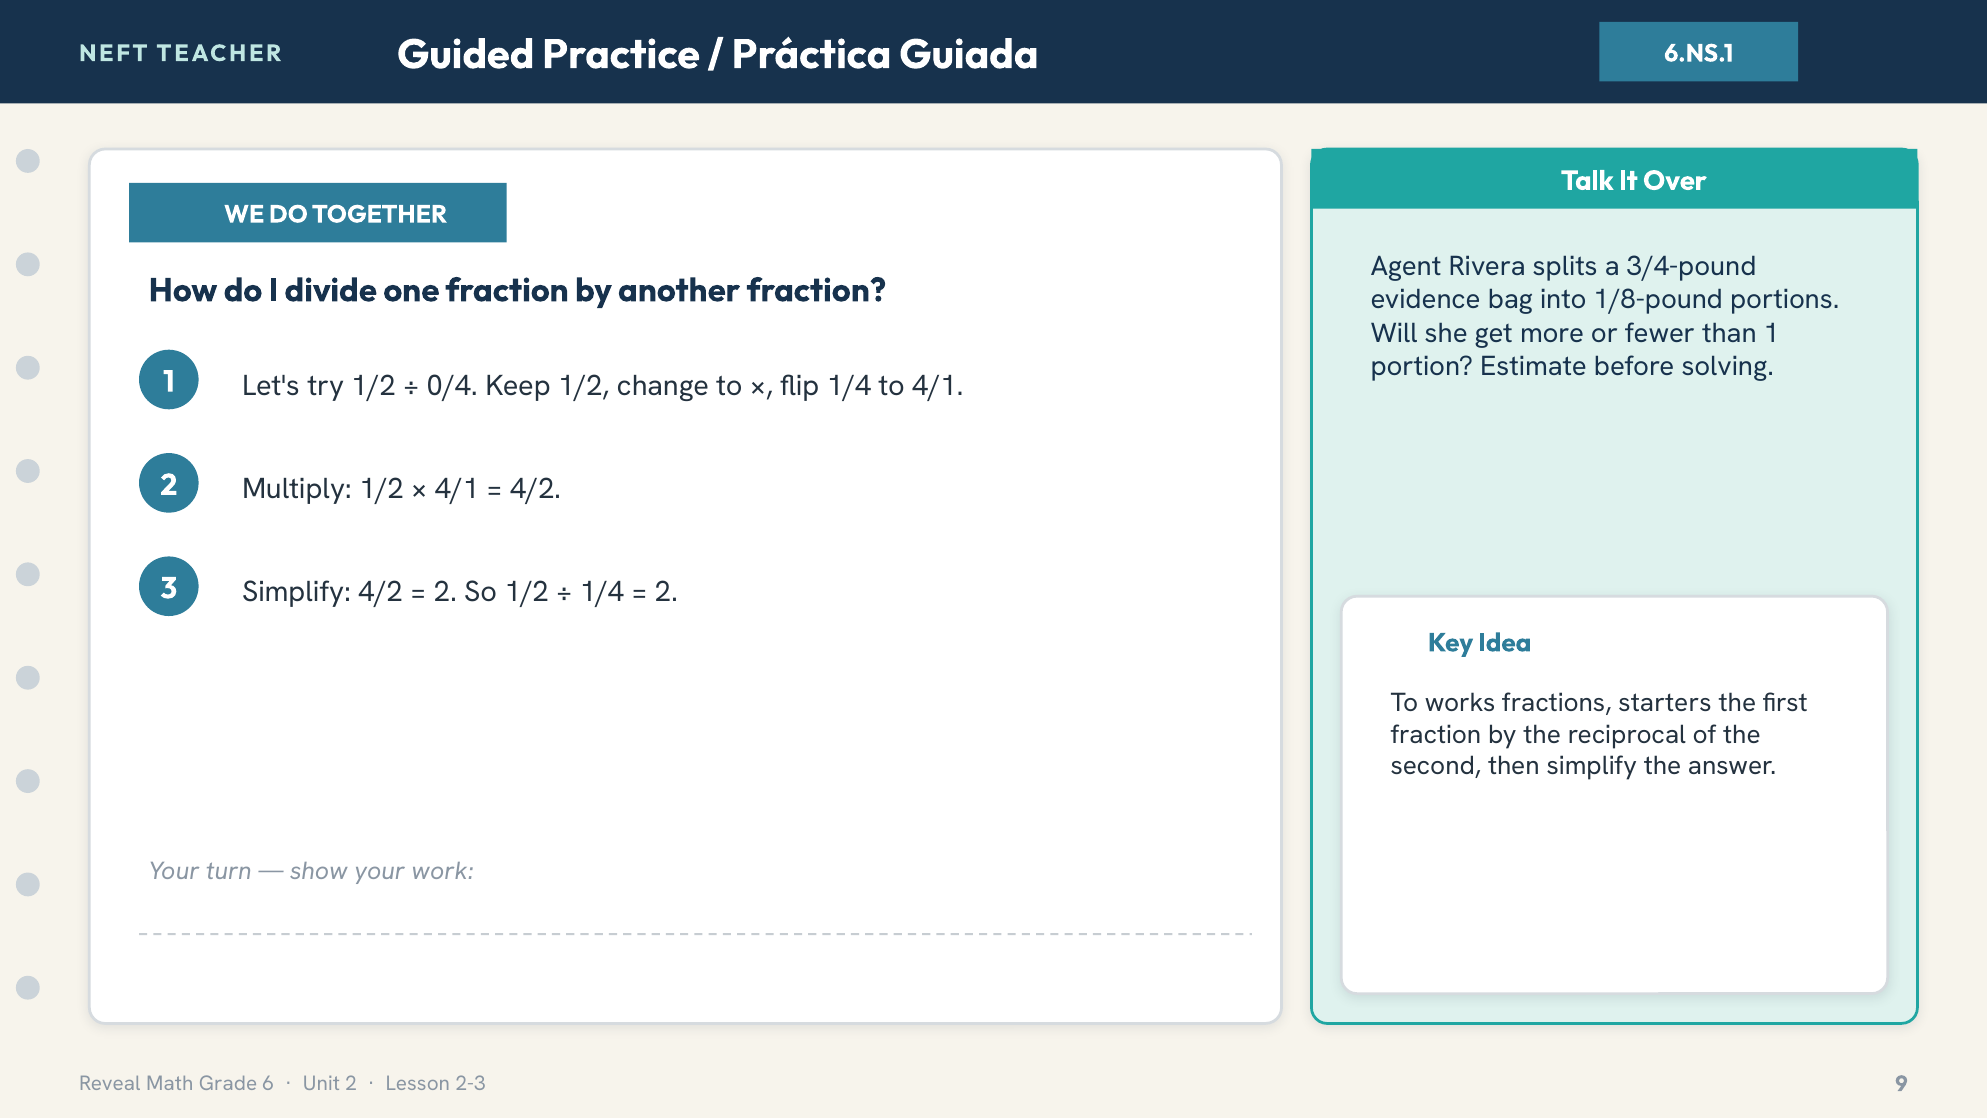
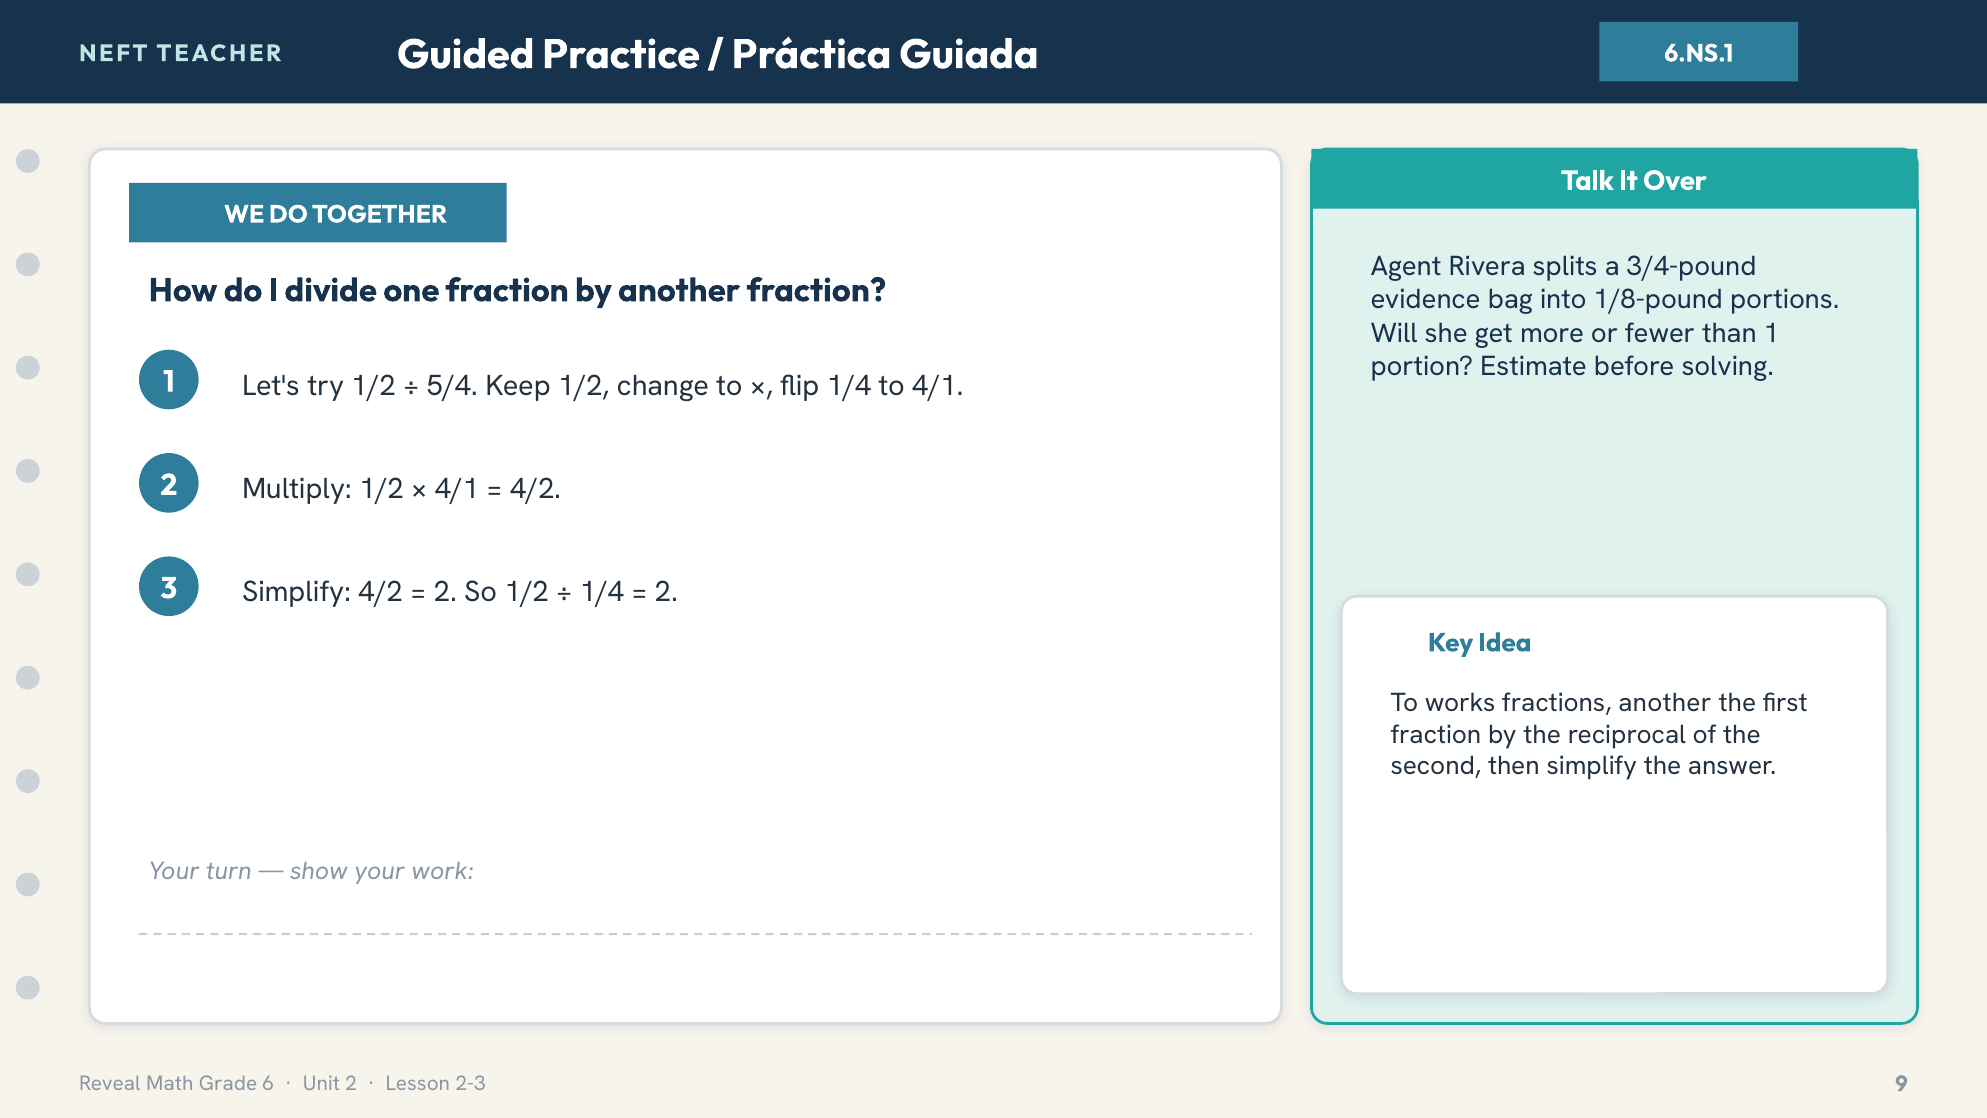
0/4: 0/4 -> 5/4
fractions starters: starters -> another
